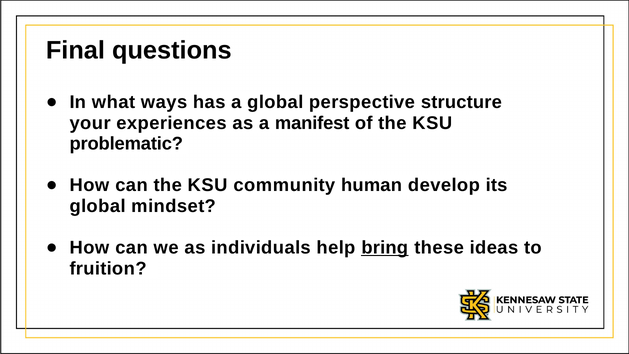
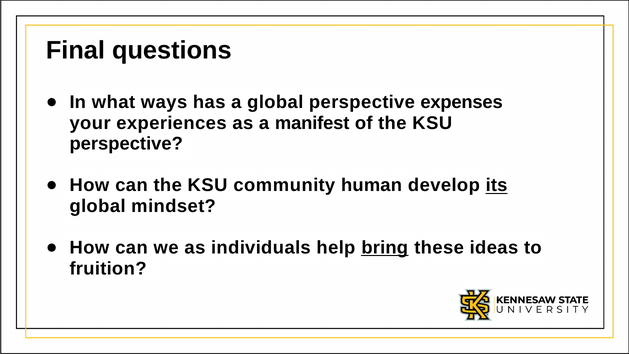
structure: structure -> expenses
problematic at (126, 144): problematic -> perspective
its underline: none -> present
